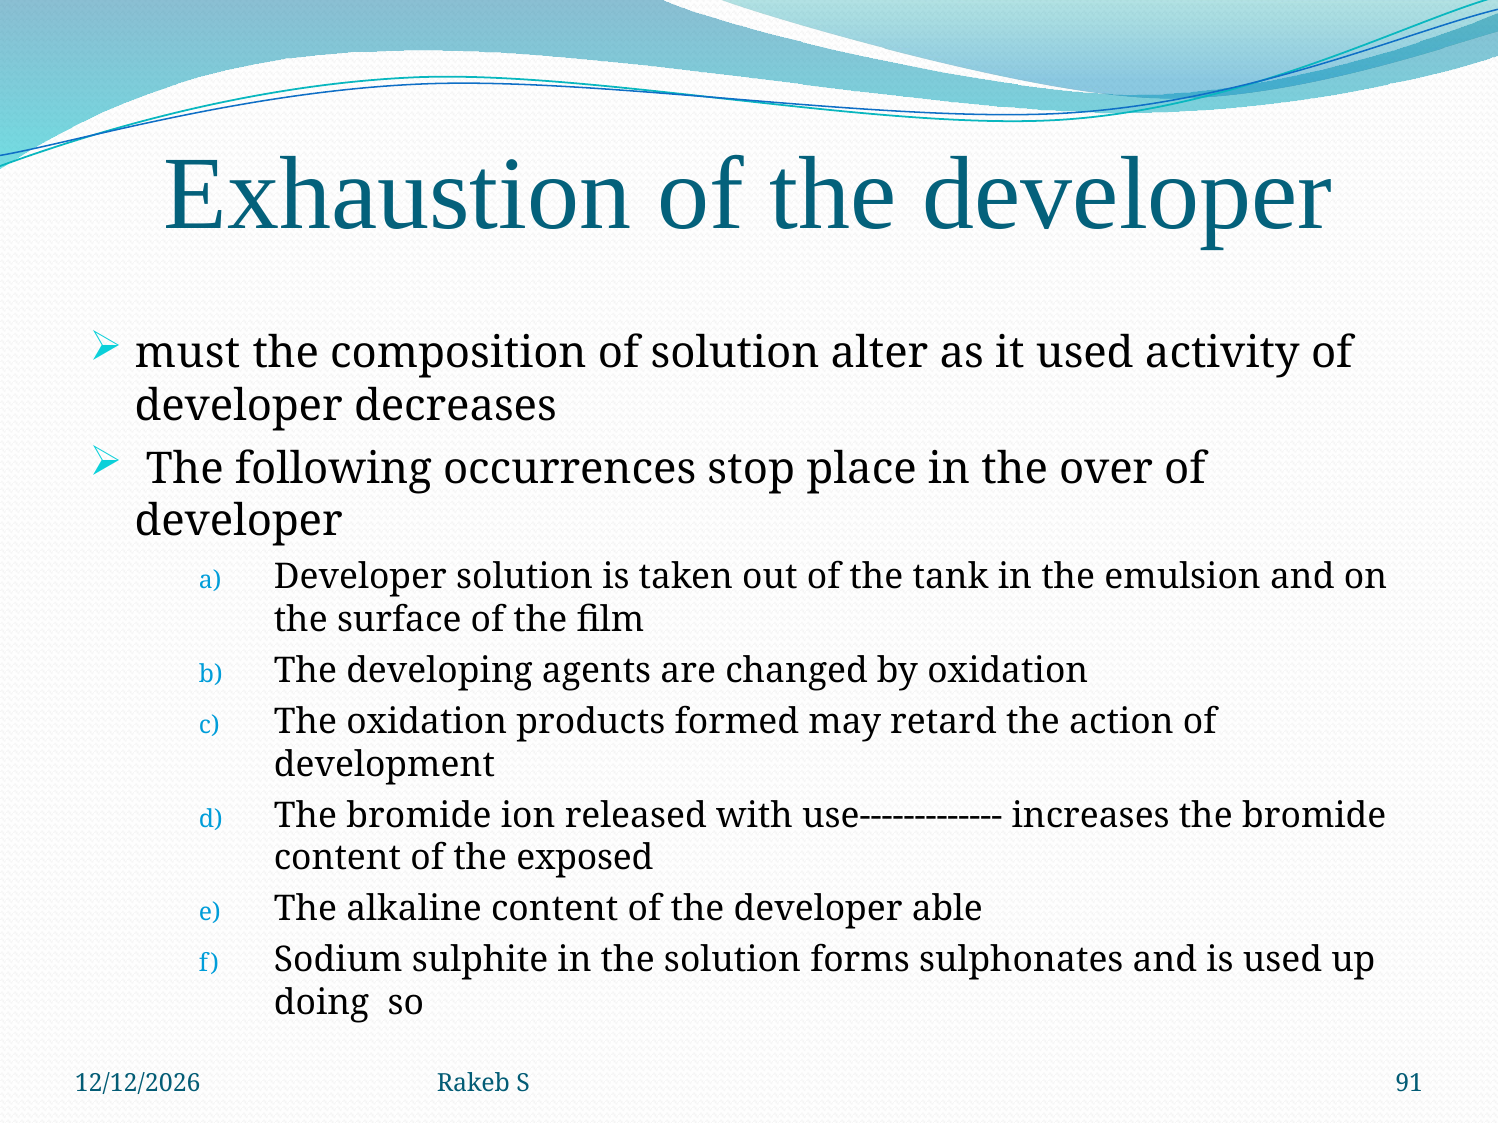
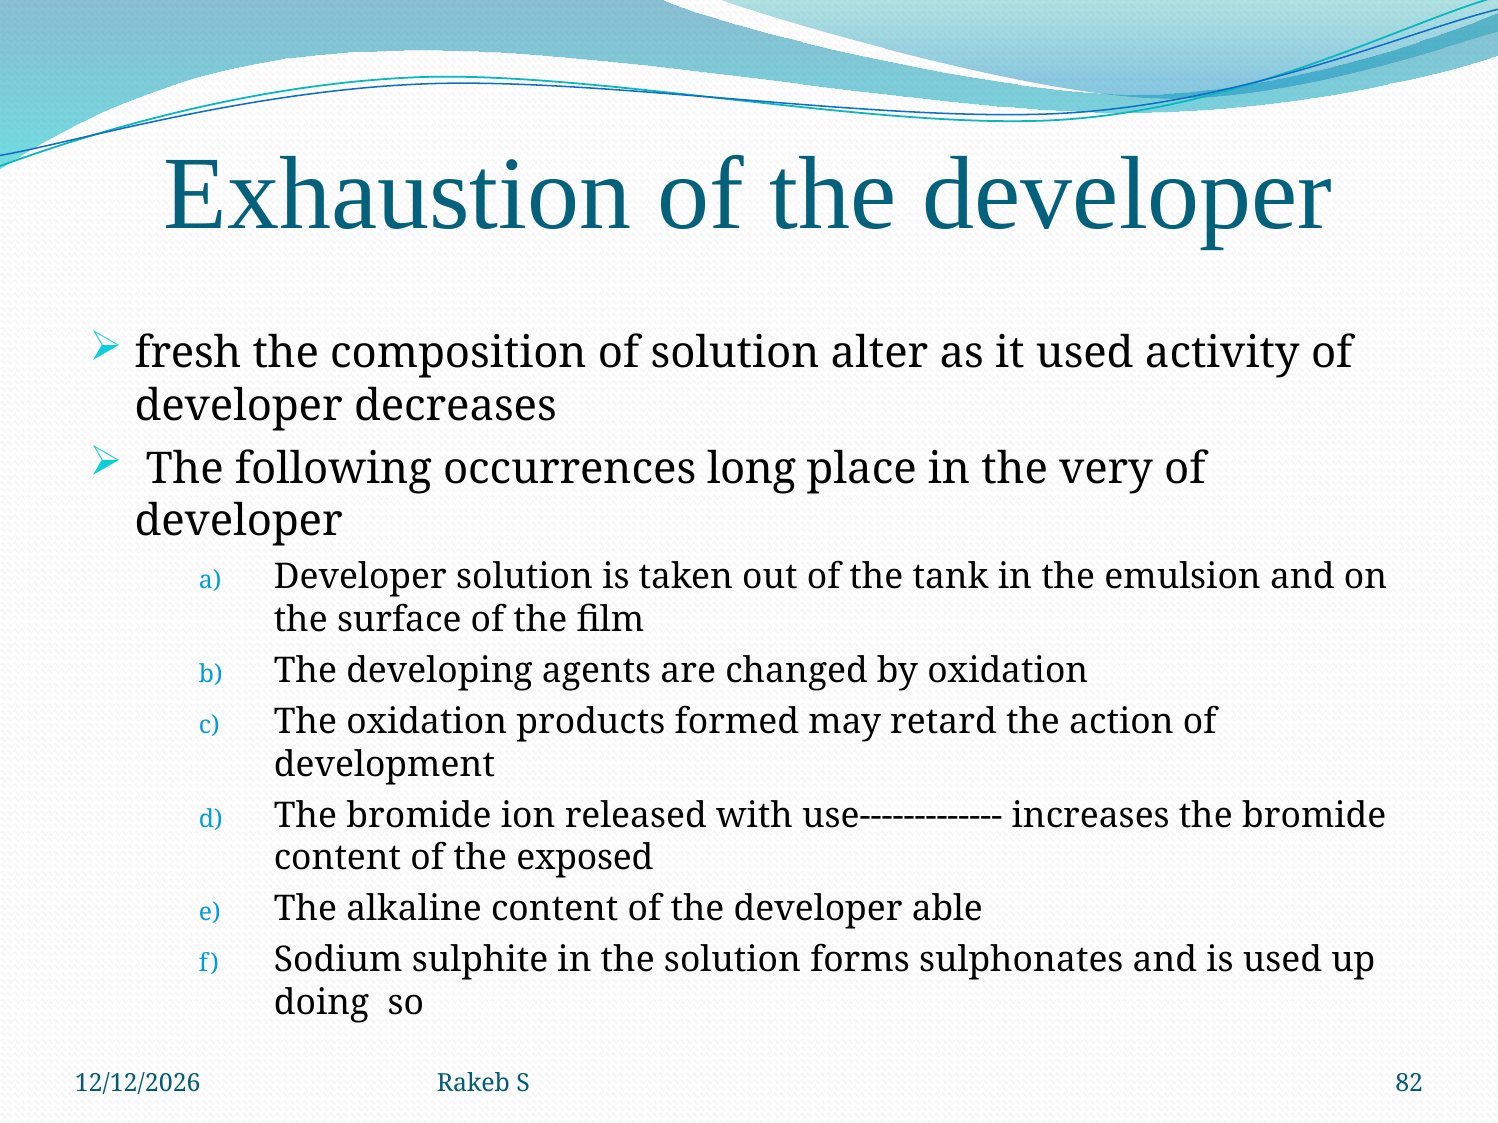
must: must -> fresh
stop: stop -> long
over: over -> very
91: 91 -> 82
